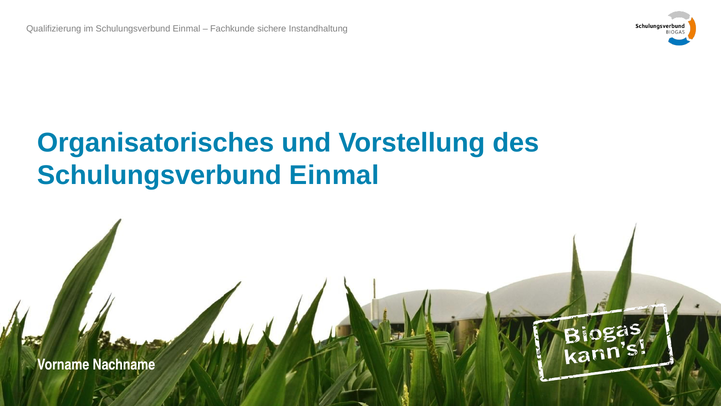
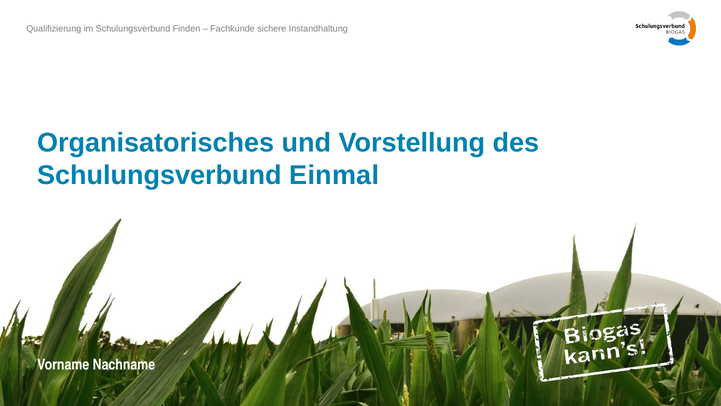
Einmal at (187, 29): Einmal -> Finden
